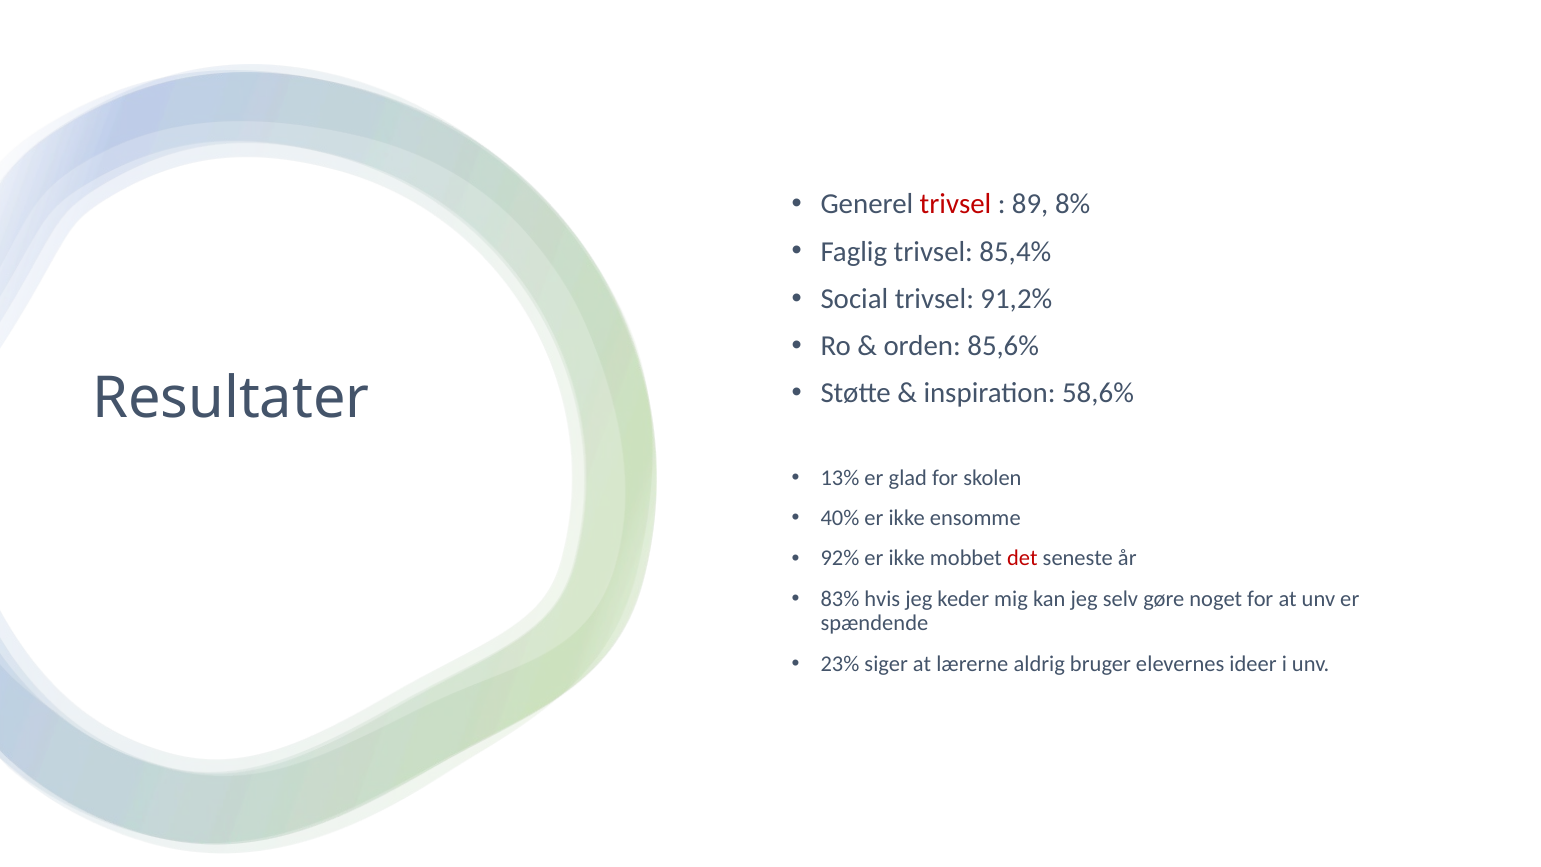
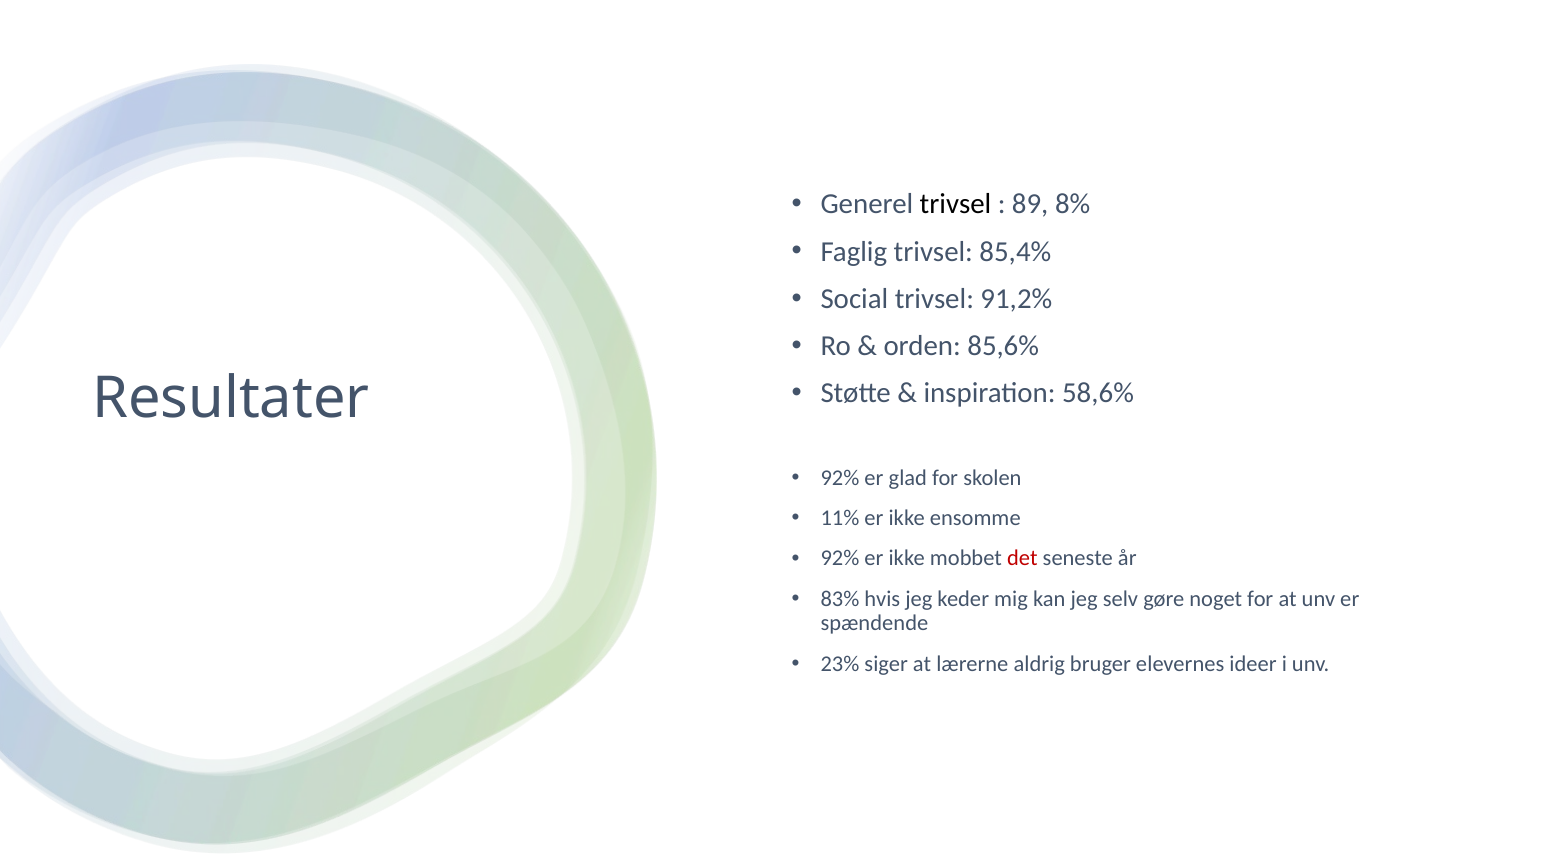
trivsel at (955, 204) colour: red -> black
13% at (840, 477): 13% -> 92%
40%: 40% -> 11%
